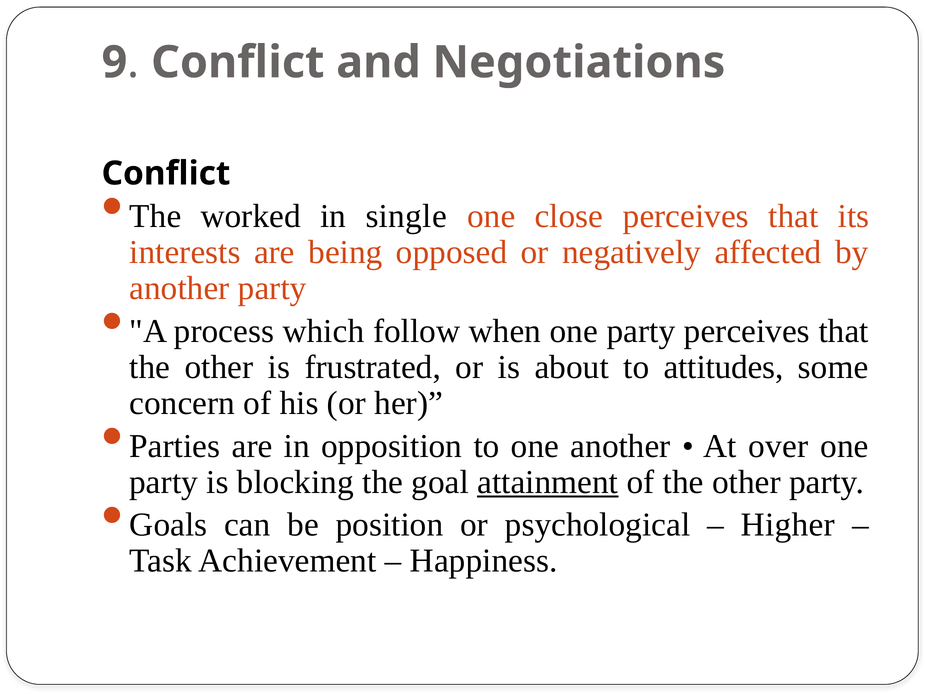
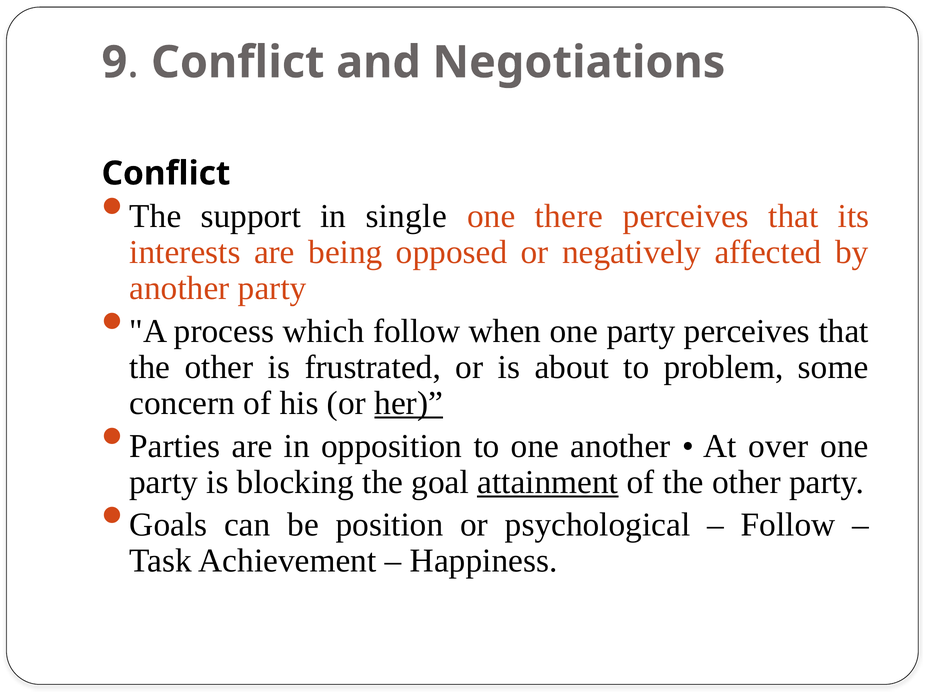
worked: worked -> support
close: close -> there
attitudes: attitudes -> problem
her underline: none -> present
Higher at (788, 525): Higher -> Follow
